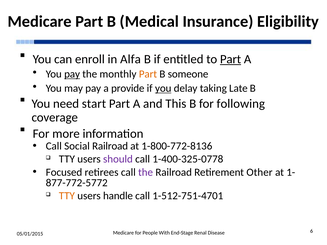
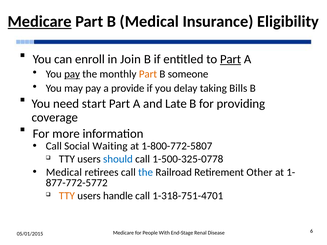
Medicare at (40, 22) underline: none -> present
Alfa: Alfa -> Join
you at (163, 88) underline: present -> none
Late: Late -> Bills
This: This -> Late
following: following -> providing
Social Railroad: Railroad -> Waiting
1-800-772-8136: 1-800-772-8136 -> 1-800-772-5807
should colour: purple -> blue
1-400-325-0778: 1-400-325-0778 -> 1-500-325-0778
Focused at (64, 172): Focused -> Medical
the at (146, 172) colour: purple -> blue
1-512-751-4701: 1-512-751-4701 -> 1-318-751-4701
